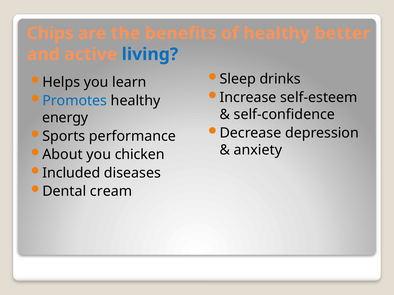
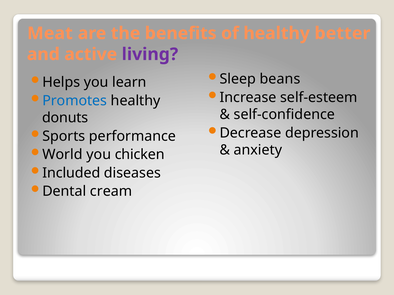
Chips: Chips -> Meat
living colour: blue -> purple
drinks: drinks -> beans
energy: energy -> donuts
About: About -> World
